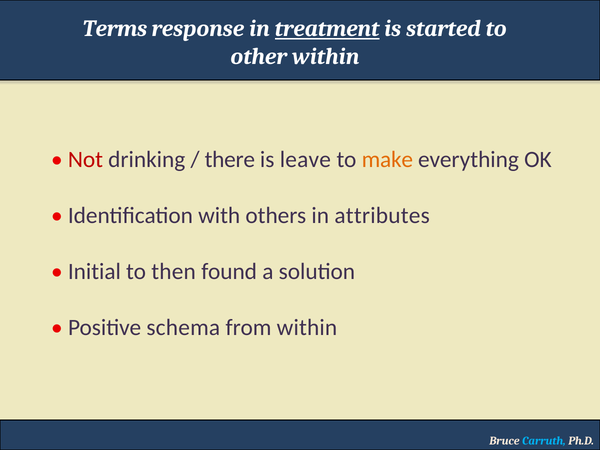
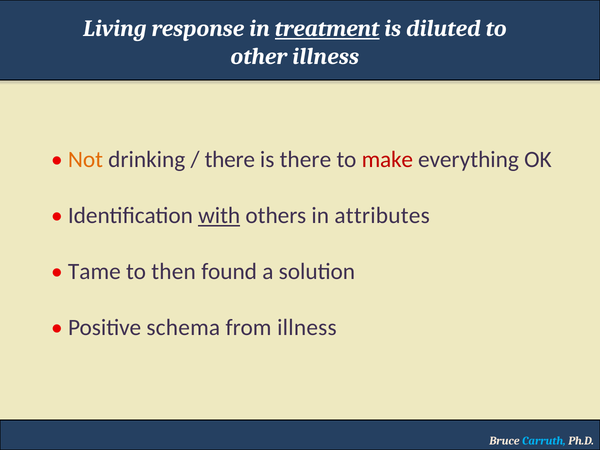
Terms: Terms -> Living
started: started -> diluted
other within: within -> illness
Not colour: red -> orange
is leave: leave -> there
make colour: orange -> red
with underline: none -> present
Initial: Initial -> Tame
from within: within -> illness
